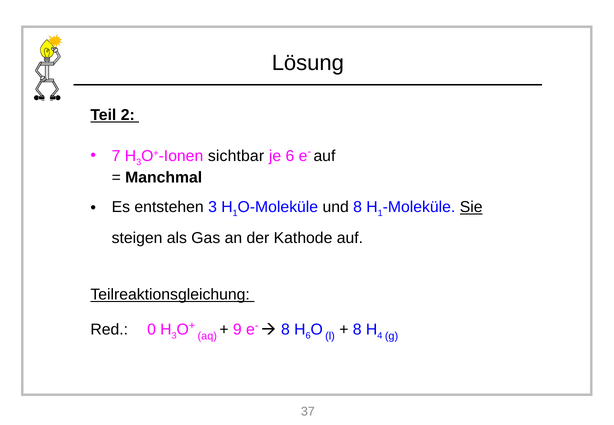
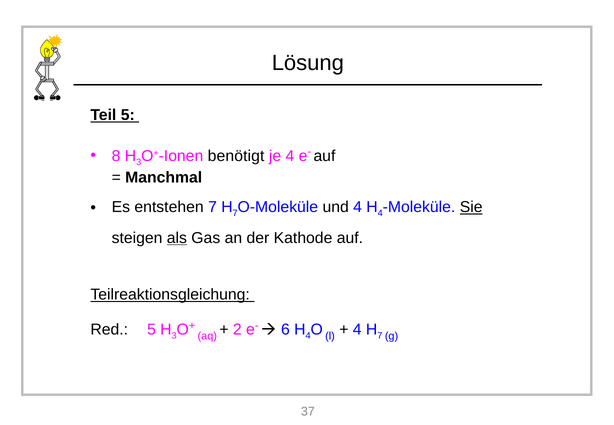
Teil 2: 2 -> 5
7: 7 -> 8
sichtbar: sichtbar -> benötigt
je 6: 6 -> 4
entstehen 3: 3 -> 7
1 at (235, 213): 1 -> 7
und 8: 8 -> 4
1 at (380, 213): 1 -> 4
als underline: none -> present
Red 0: 0 -> 5
9: 9 -> 2
8 at (285, 330): 8 -> 6
6 at (308, 336): 6 -> 4
8 at (357, 330): 8 -> 4
4 at (380, 336): 4 -> 7
